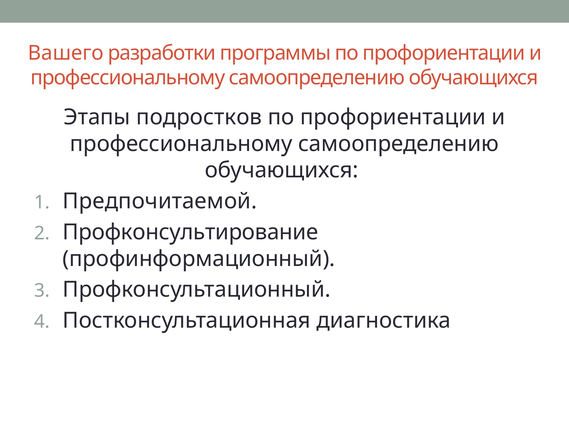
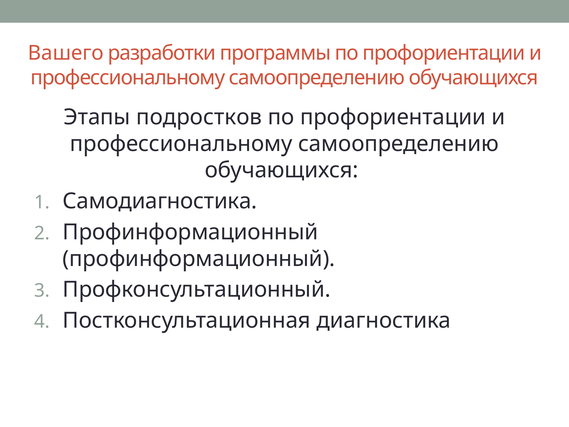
Предпочитаемой: Предпочитаемой -> Самодиагностика
Профконсультирование at (190, 232): Профконсультирование -> Профинформационный
